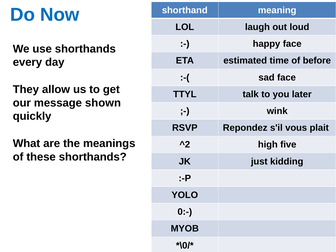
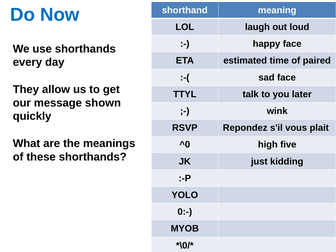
before: before -> paired
^2: ^2 -> ^0
